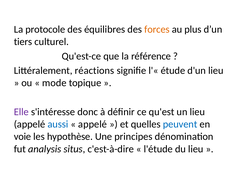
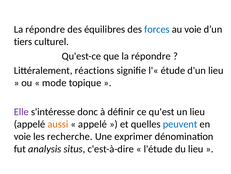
protocole at (45, 29): protocole -> répondre
forces colour: orange -> blue
au plus: plus -> voie
que la référence: référence -> répondre
aussi colour: blue -> orange
hypothèse: hypothèse -> recherche
principes: principes -> exprimer
